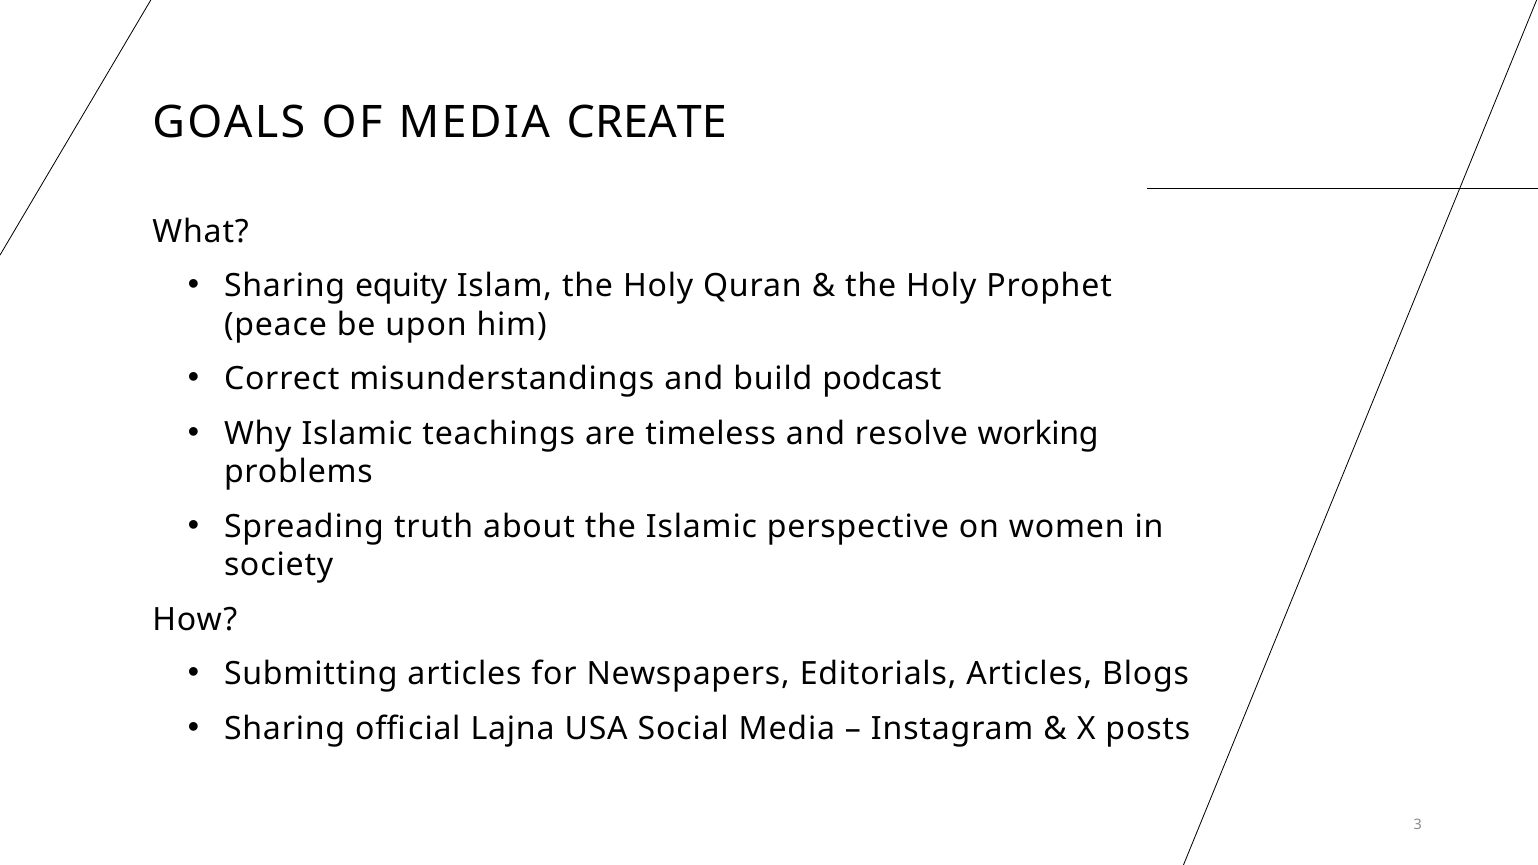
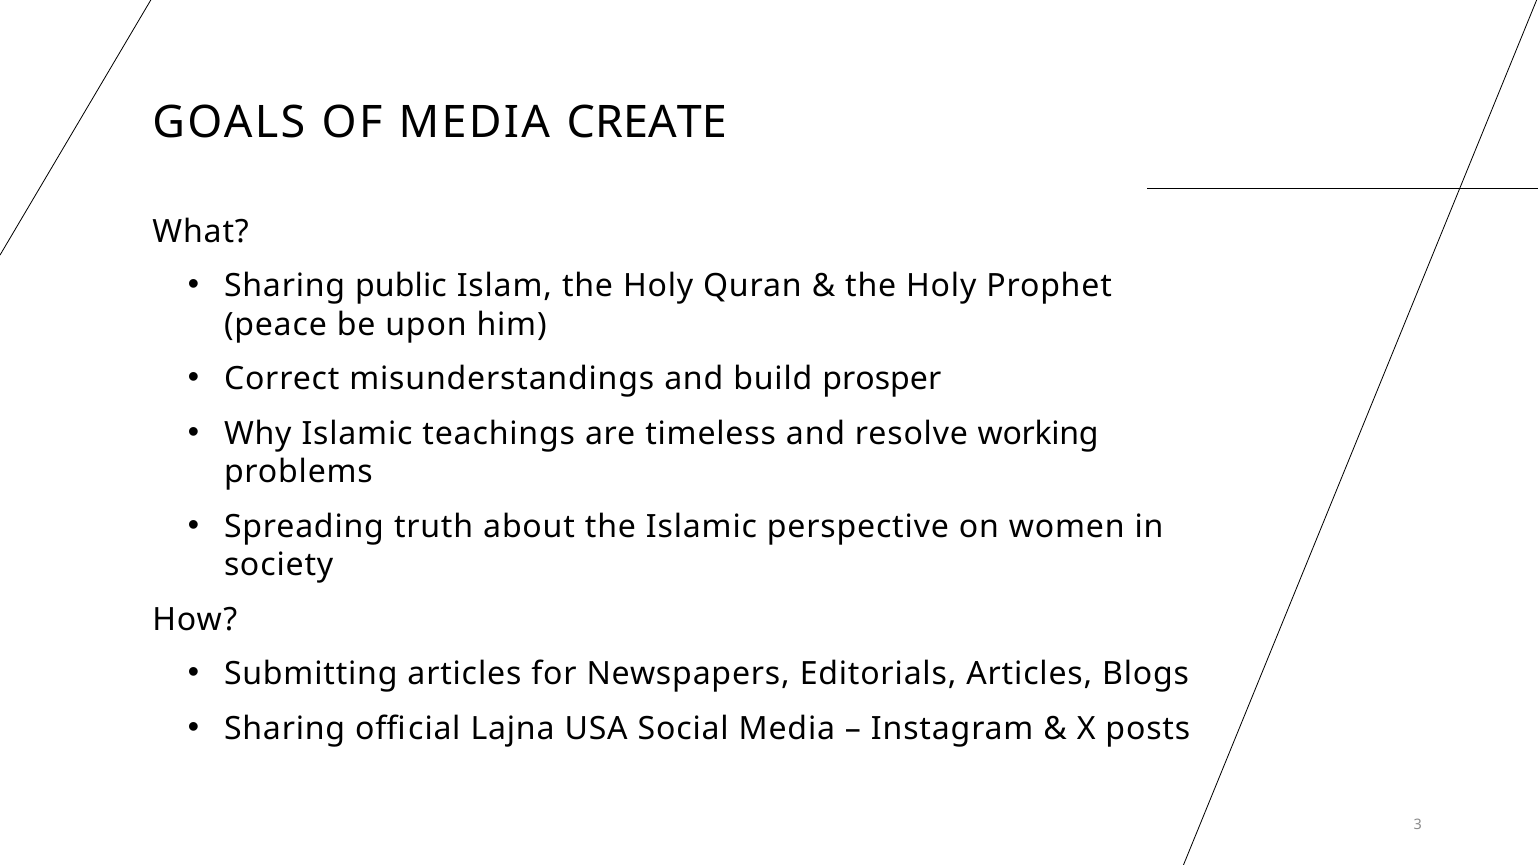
equity: equity -> public
podcast: podcast -> prosper
